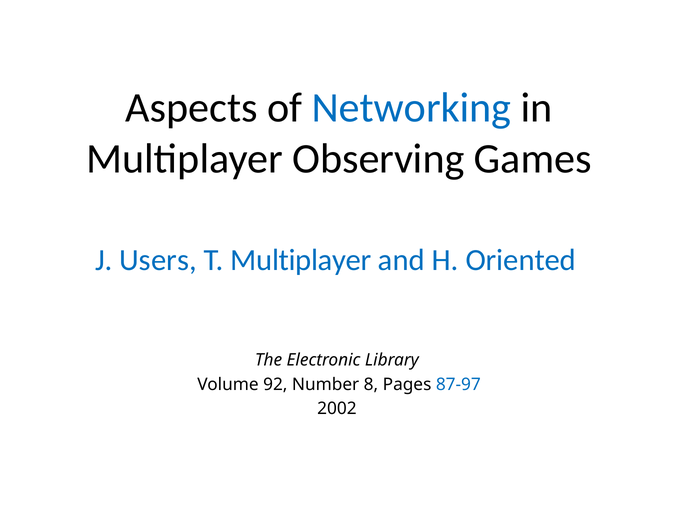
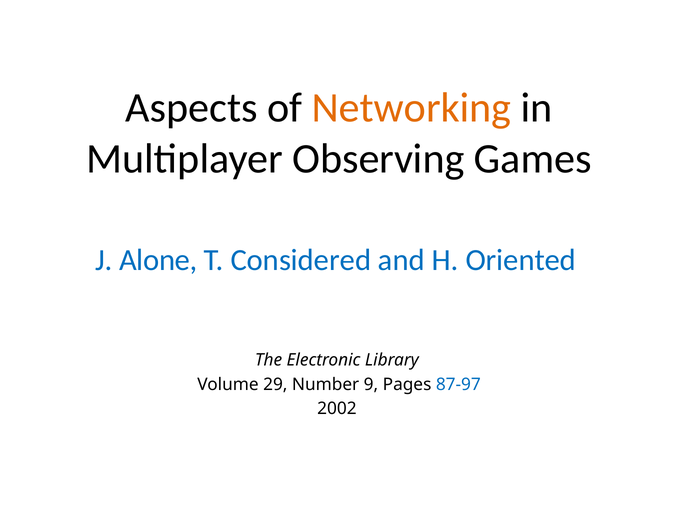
Networking colour: blue -> orange
Users: Users -> Alone
T Multiplayer: Multiplayer -> Considered
92: 92 -> 29
8: 8 -> 9
